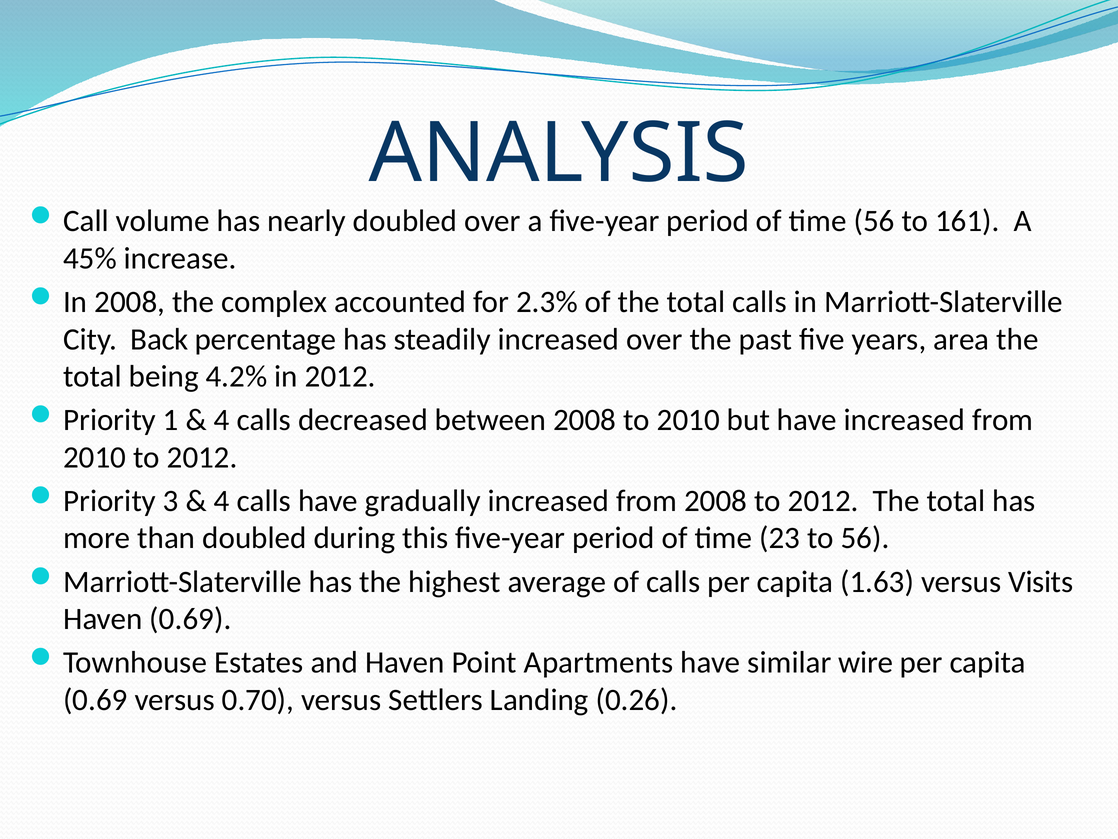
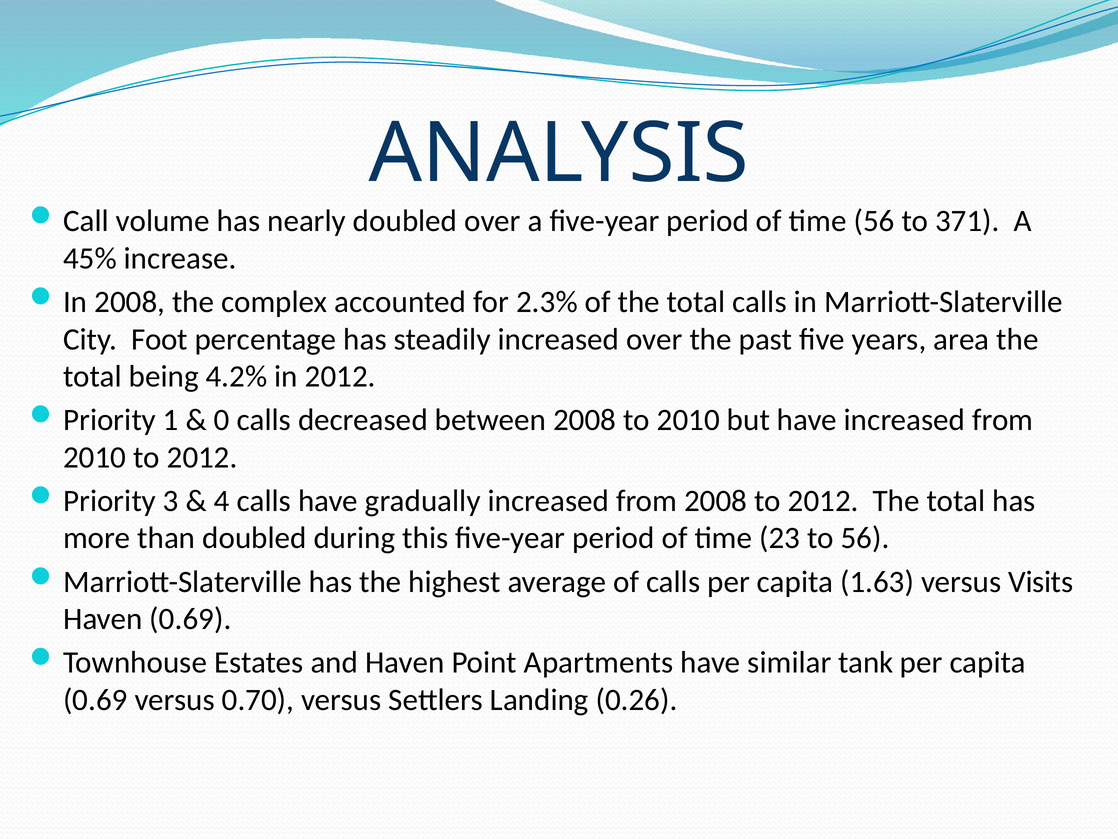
161: 161 -> 371
Back: Back -> Foot
4 at (222, 420): 4 -> 0
wire: wire -> tank
